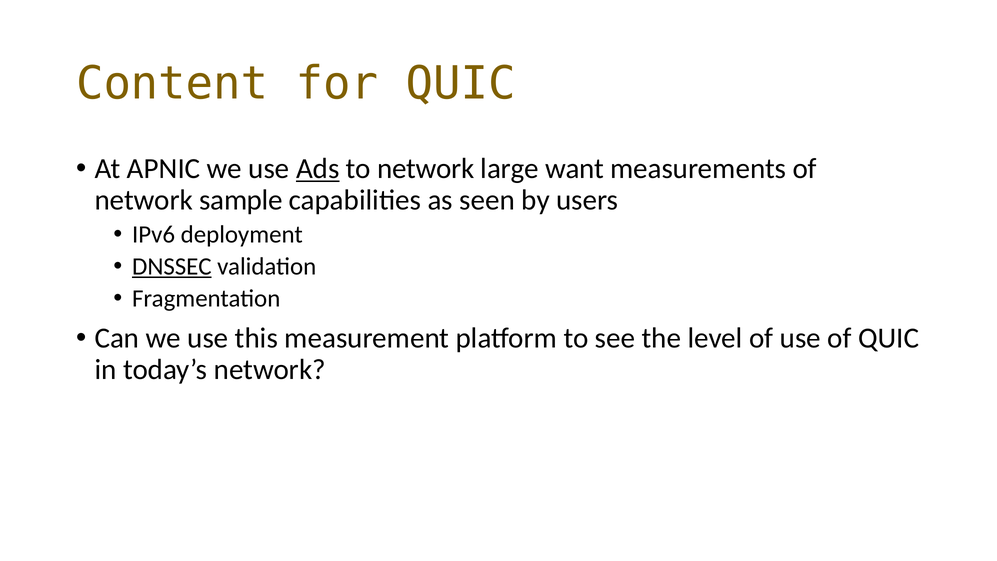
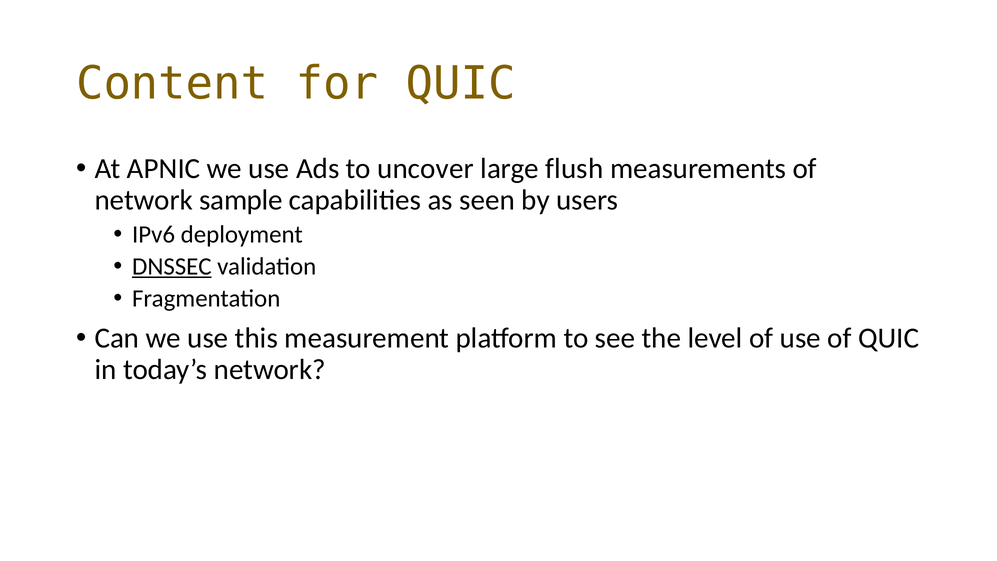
Ads underline: present -> none
to network: network -> uncover
want: want -> flush
